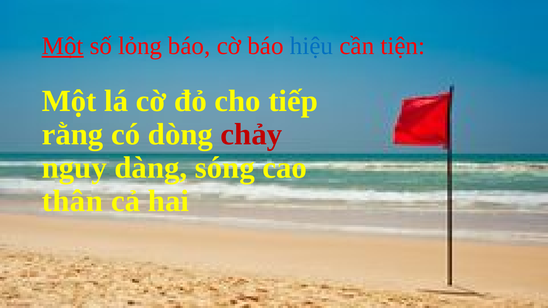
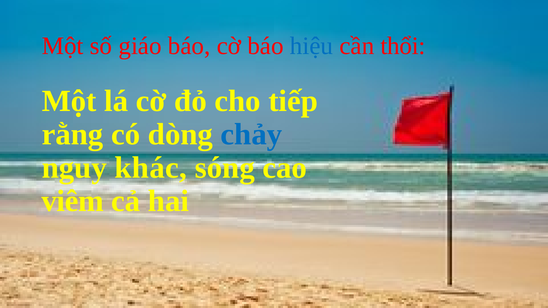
Một at (63, 46) underline: present -> none
lỏng: lỏng -> giáo
tiện: tiện -> thổi
chảy colour: red -> blue
dàng: dàng -> khác
thân: thân -> viêm
